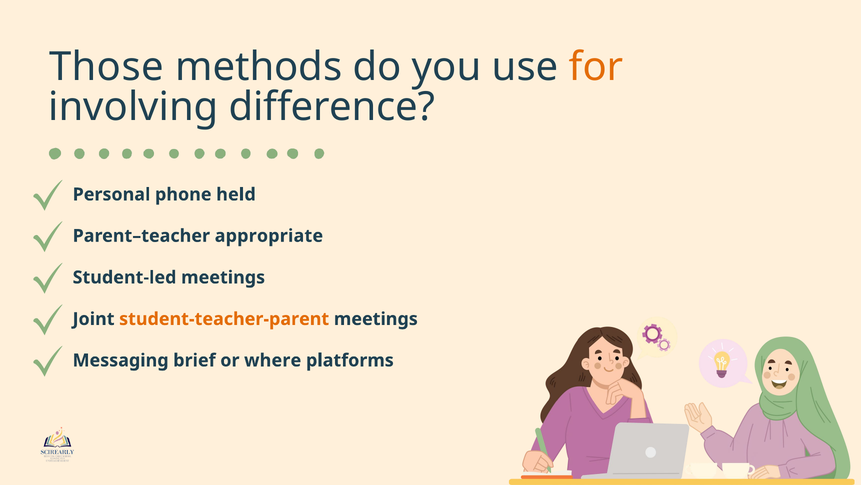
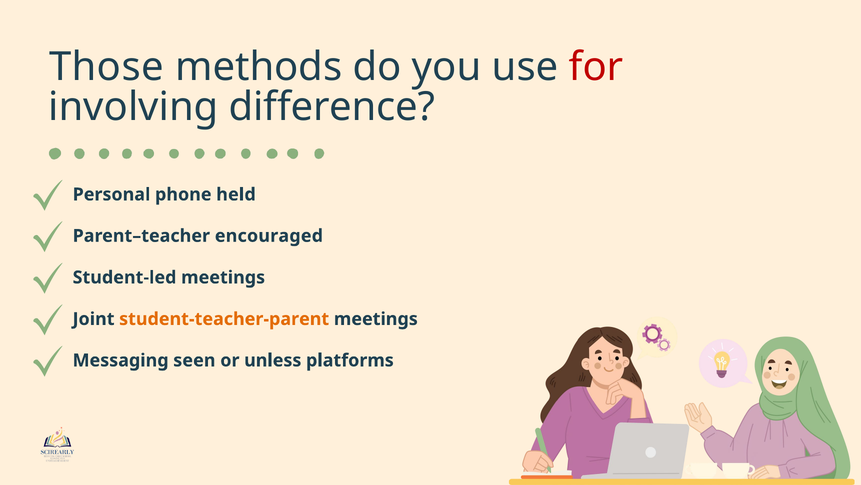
for colour: orange -> red
appropriate: appropriate -> encouraged
brief: brief -> seen
where: where -> unless
